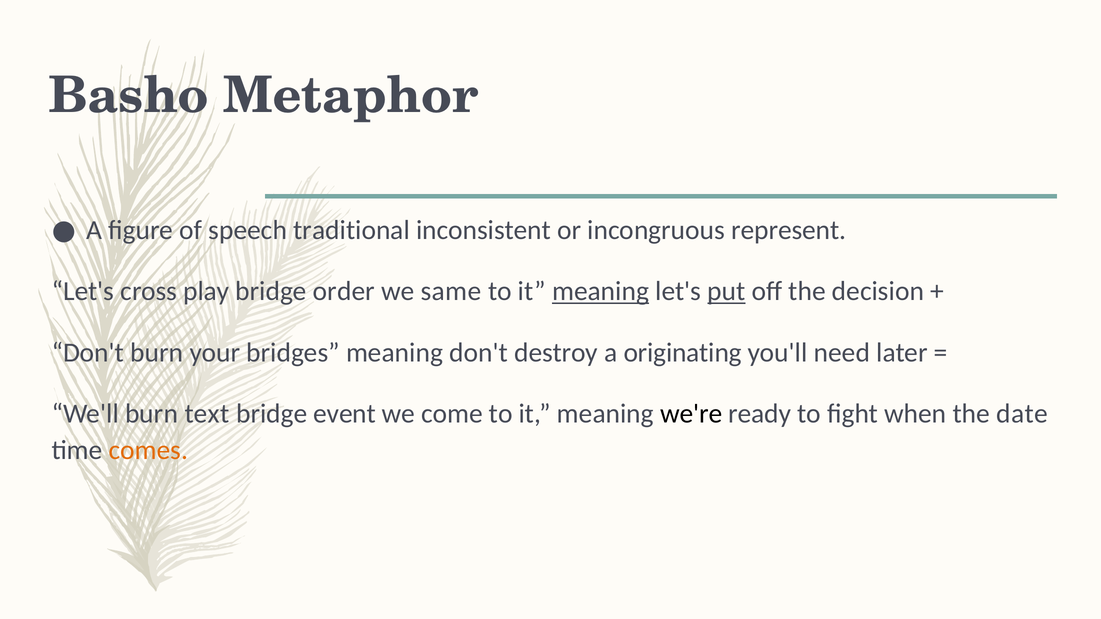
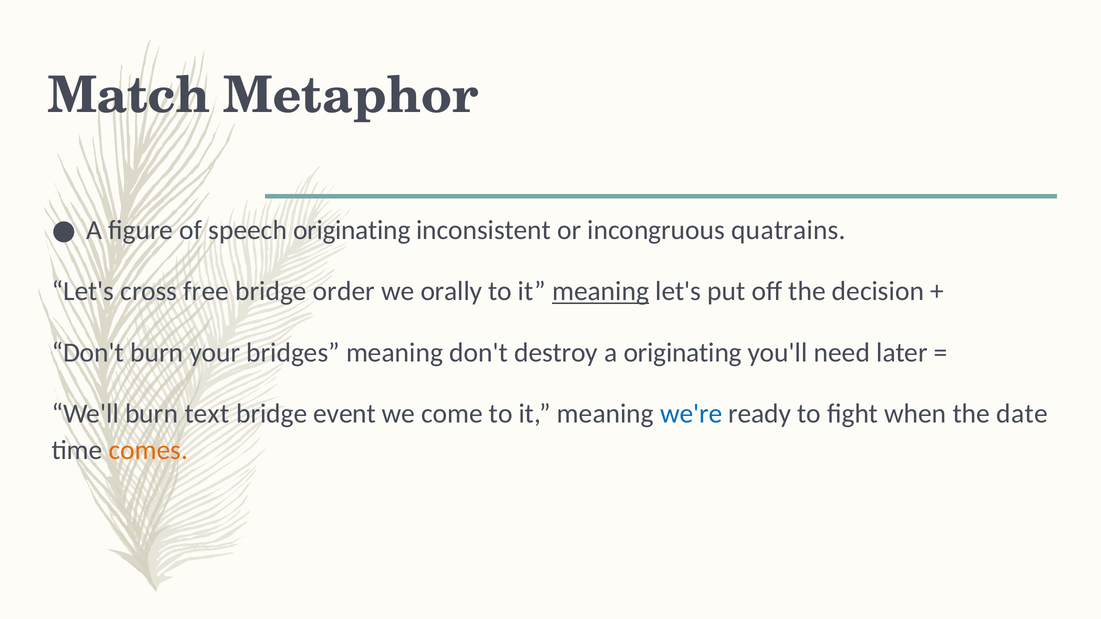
Basho: Basho -> Match
speech traditional: traditional -> originating
represent: represent -> quatrains
play: play -> free
same: same -> orally
put underline: present -> none
we're colour: black -> blue
